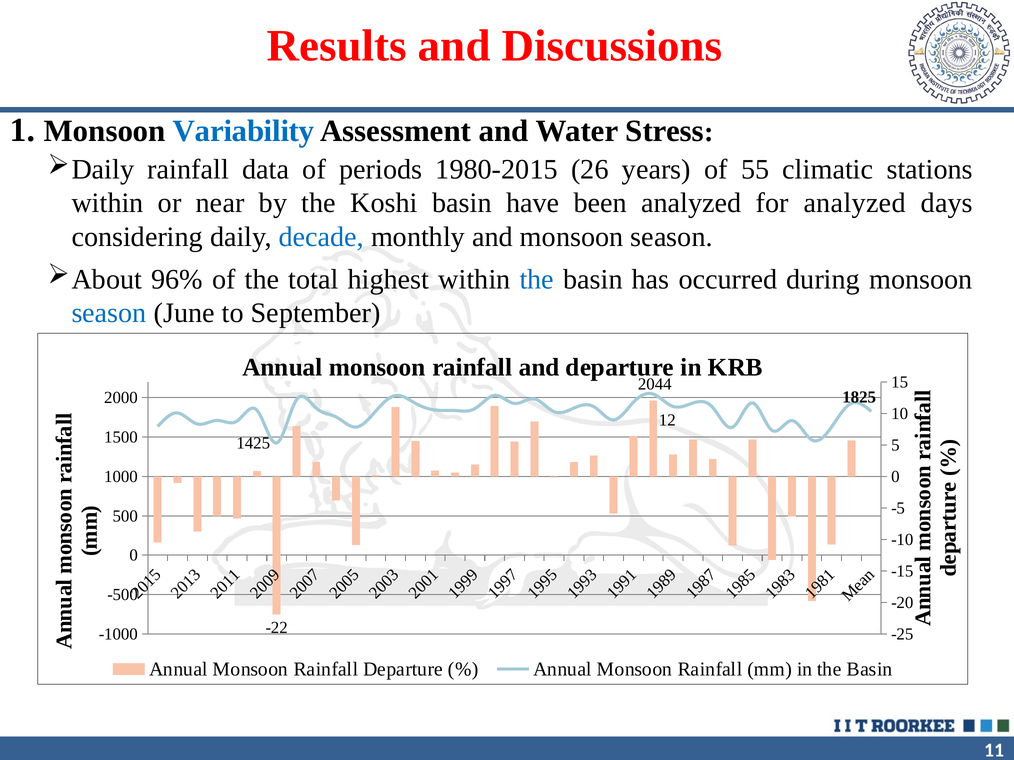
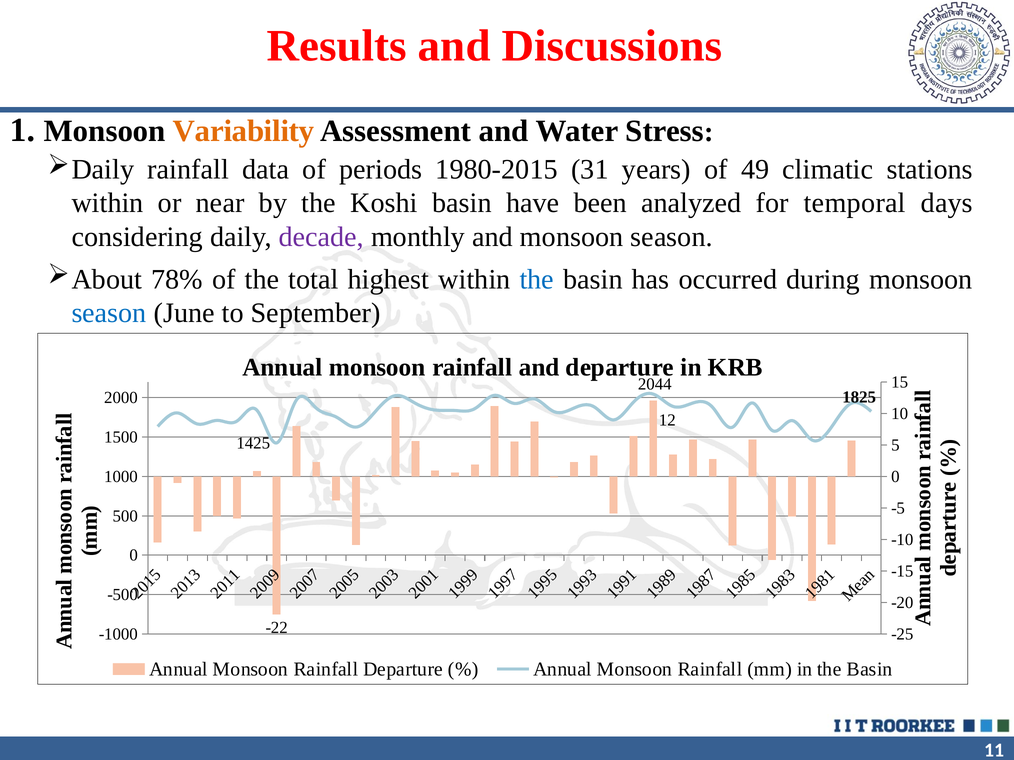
Variability colour: blue -> orange
26: 26 -> 31
55: 55 -> 49
for analyzed: analyzed -> temporal
decade colour: blue -> purple
96%: 96% -> 78%
